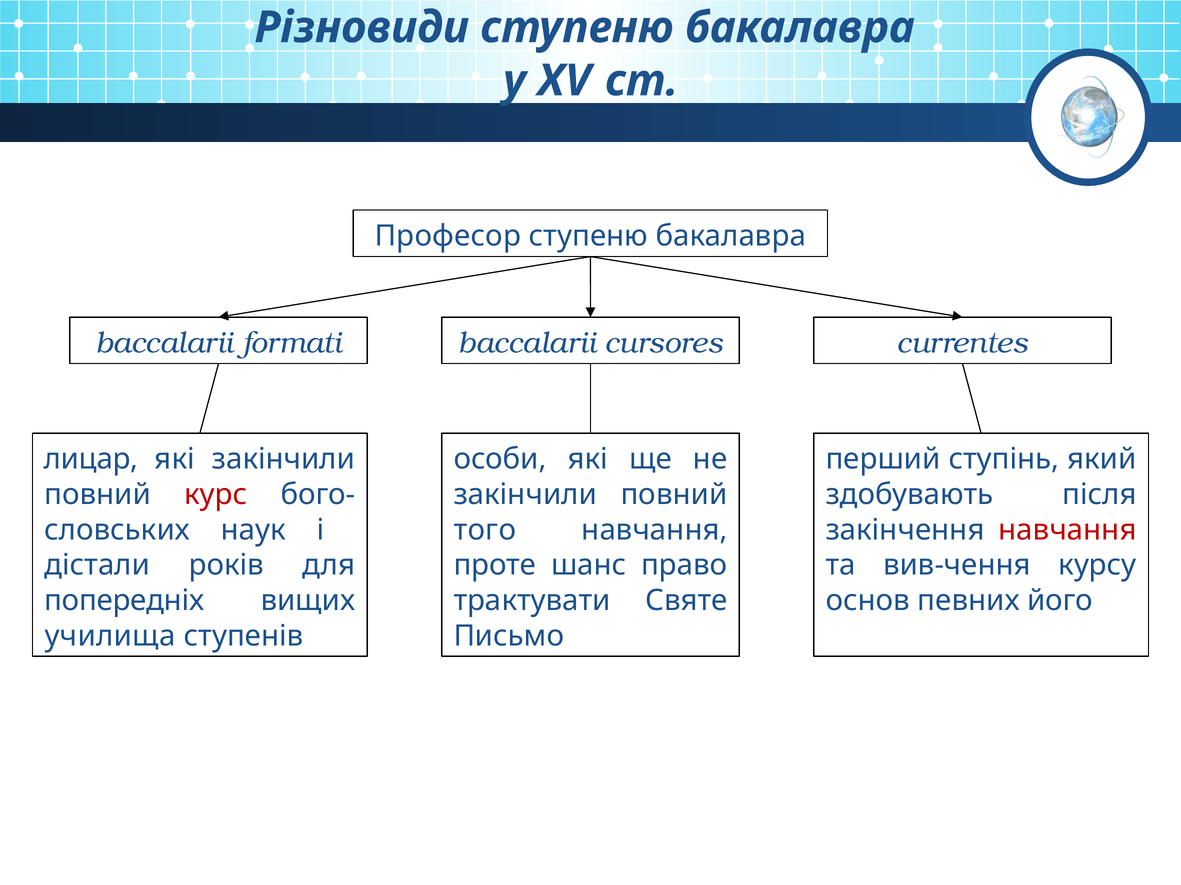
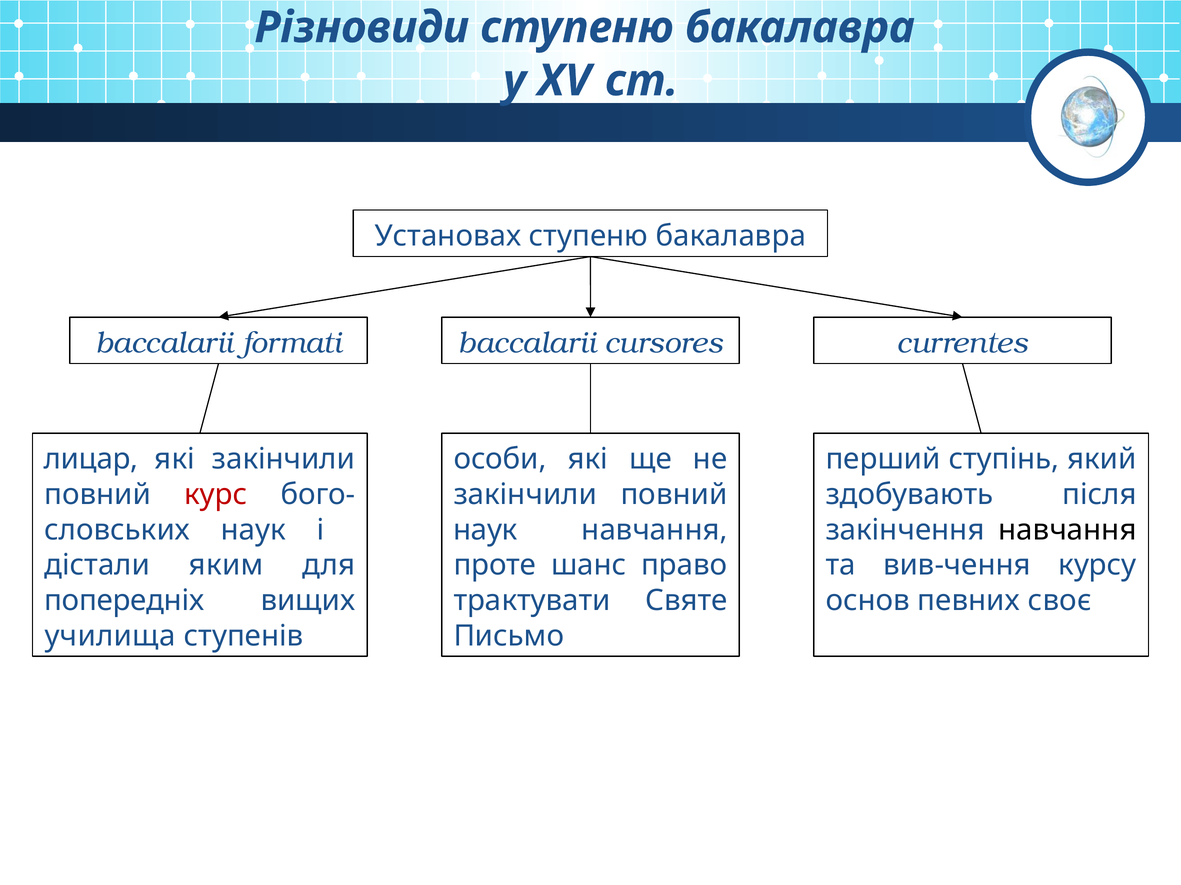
Професор: Професор -> Установах
того at (485, 530): того -> наук
навчання at (1067, 530) colour: red -> black
років: років -> яким
його: його -> своє
